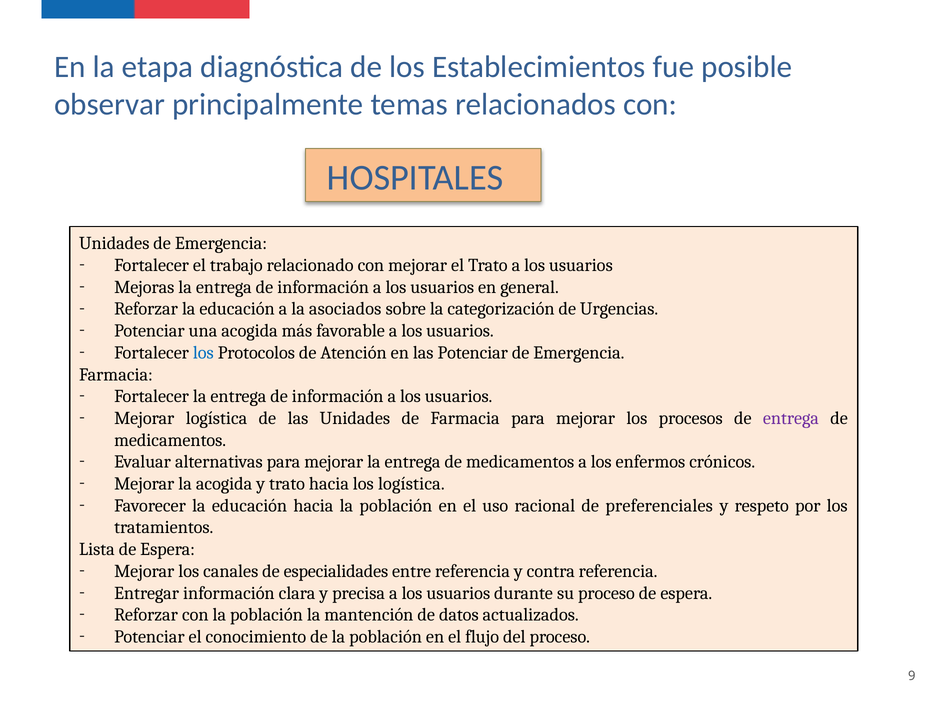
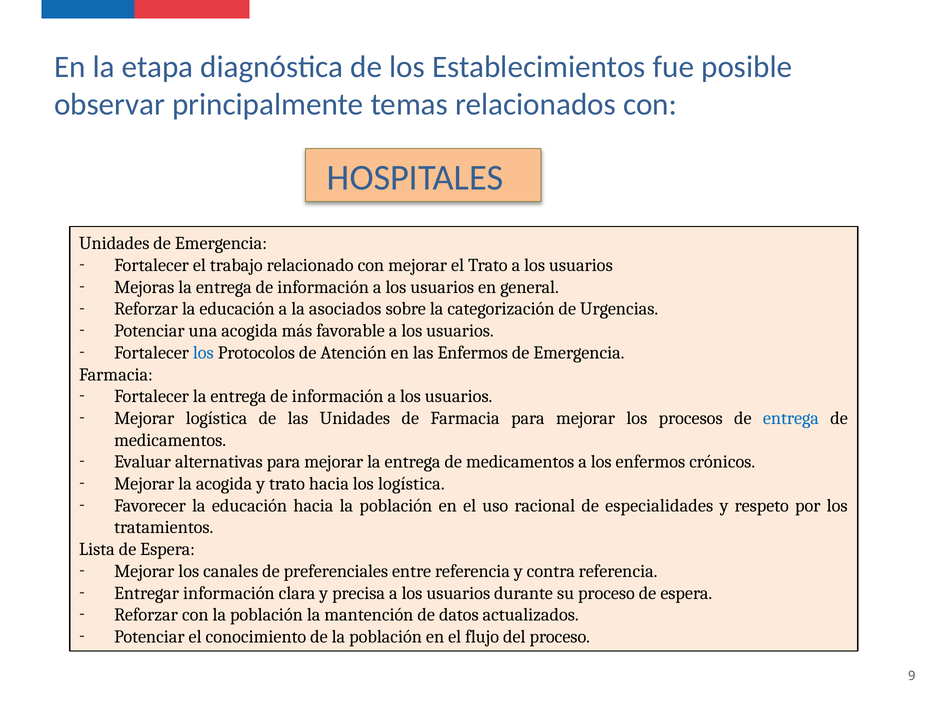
las Potenciar: Potenciar -> Enfermos
entrega at (791, 418) colour: purple -> blue
preferenciales: preferenciales -> especialidades
especialidades: especialidades -> preferenciales
